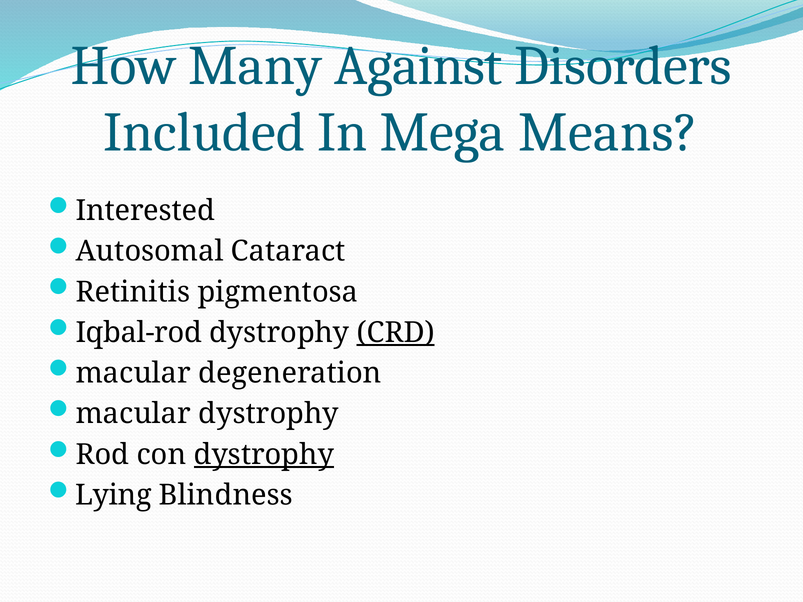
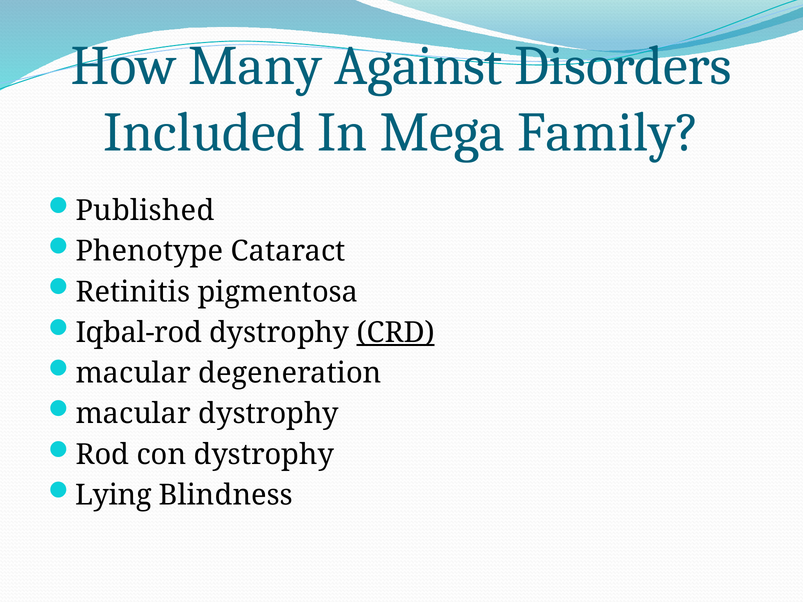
Means: Means -> Family
Interested: Interested -> Published
Autosomal: Autosomal -> Phenotype
dystrophy at (264, 455) underline: present -> none
